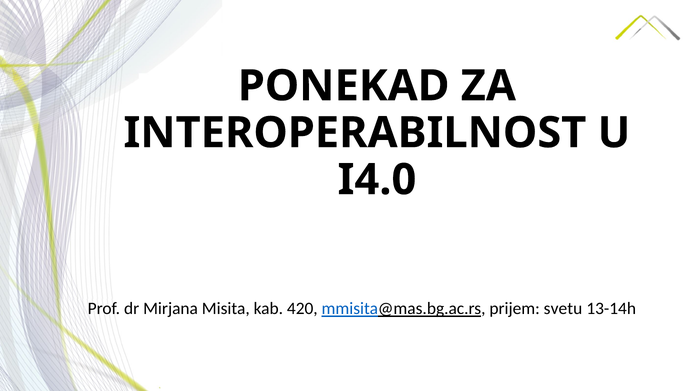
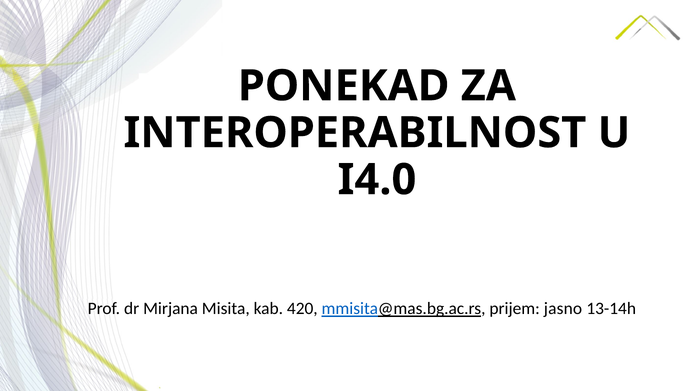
svetu: svetu -> jasno
